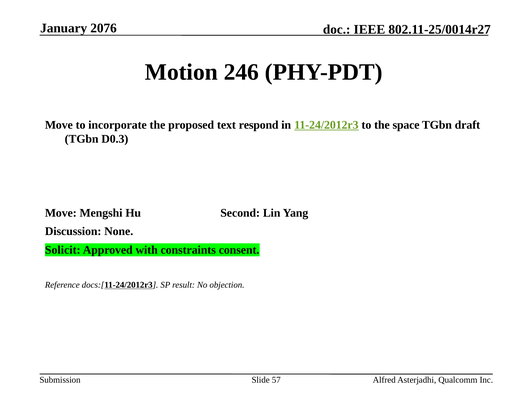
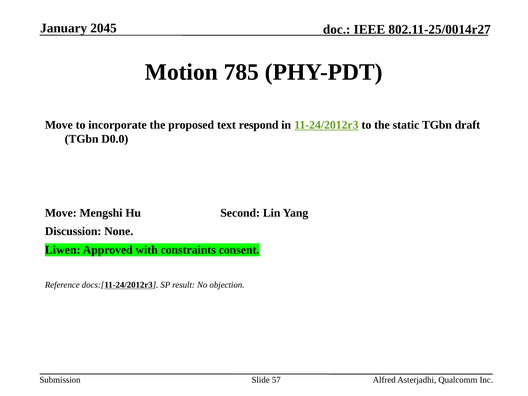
2076: 2076 -> 2045
246: 246 -> 785
space: space -> static
D0.3: D0.3 -> D0.0
Solicit: Solicit -> Liwen
